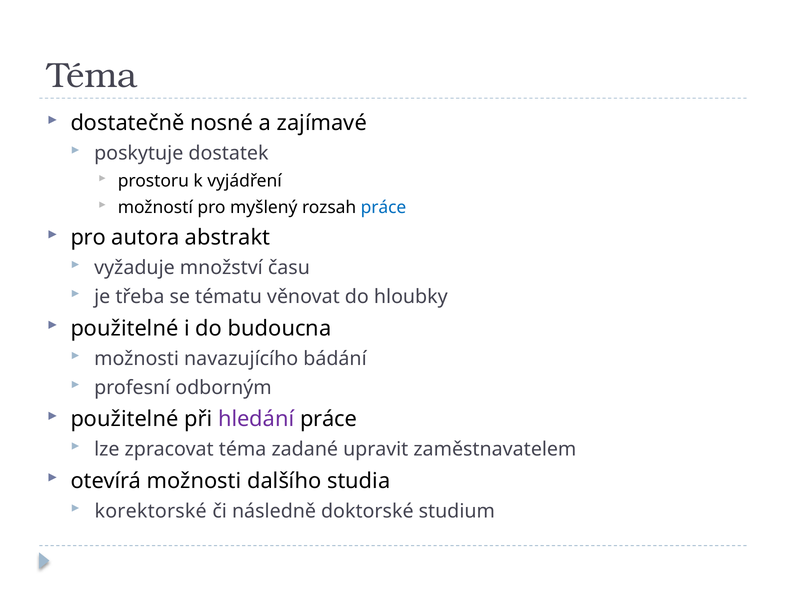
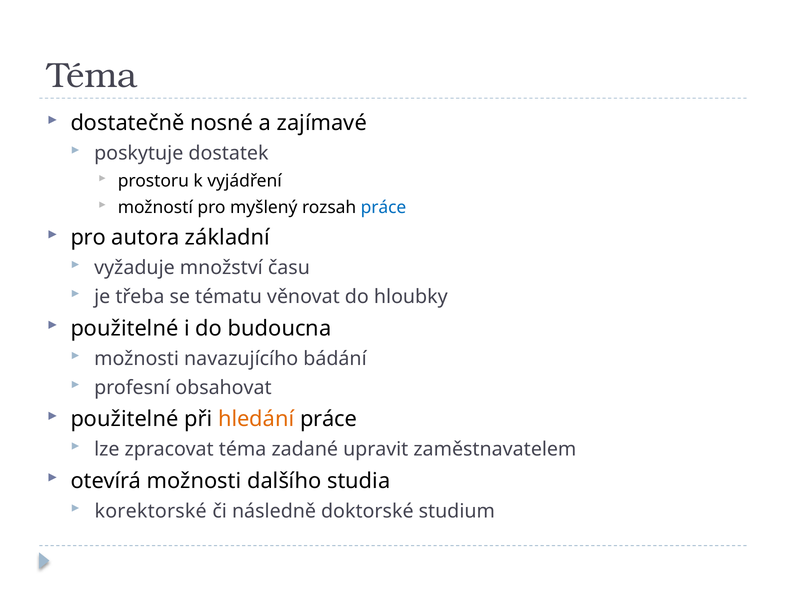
abstrakt: abstrakt -> základní
odborným: odborným -> obsahovat
hledání colour: purple -> orange
